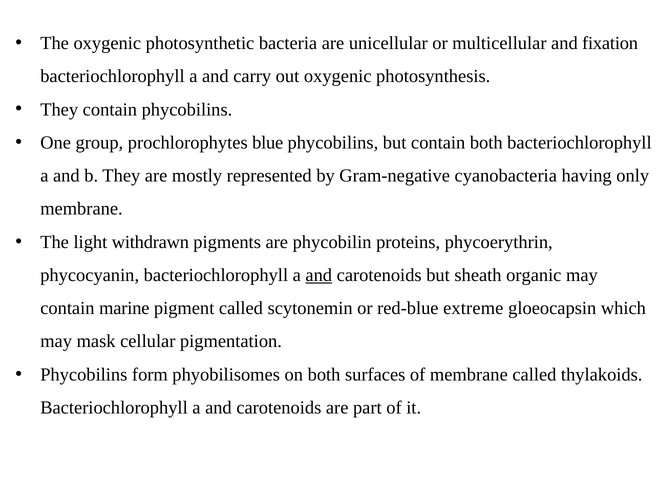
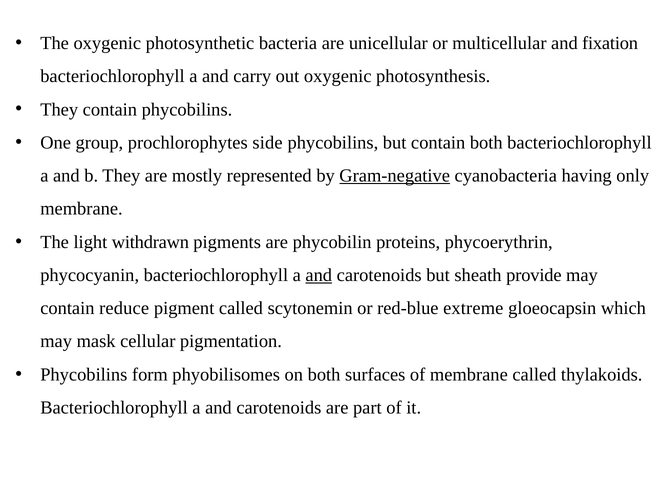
blue: blue -> side
Gram-negative underline: none -> present
organic: organic -> provide
marine: marine -> reduce
